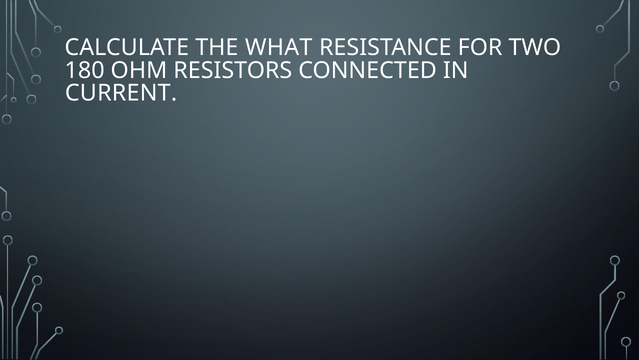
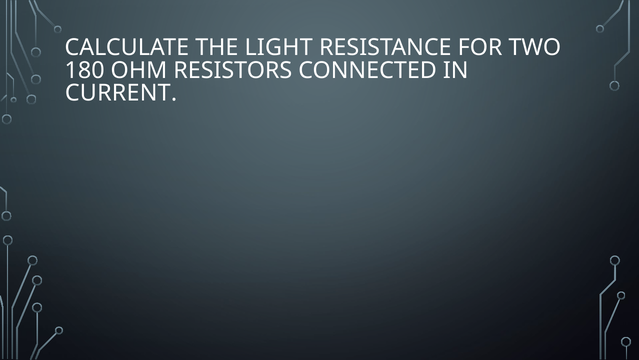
WHAT: WHAT -> LIGHT
